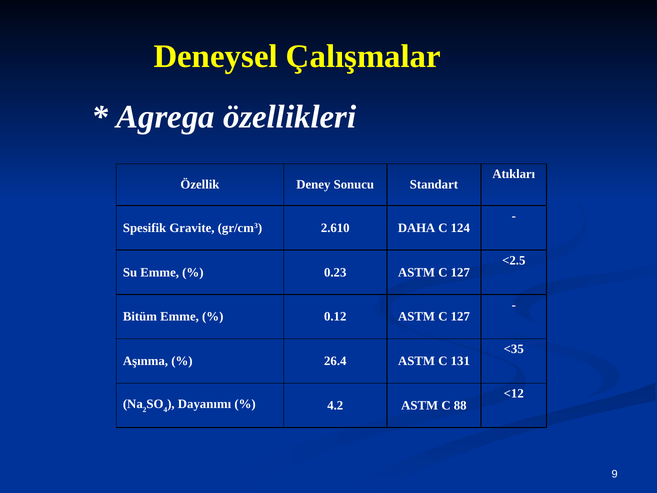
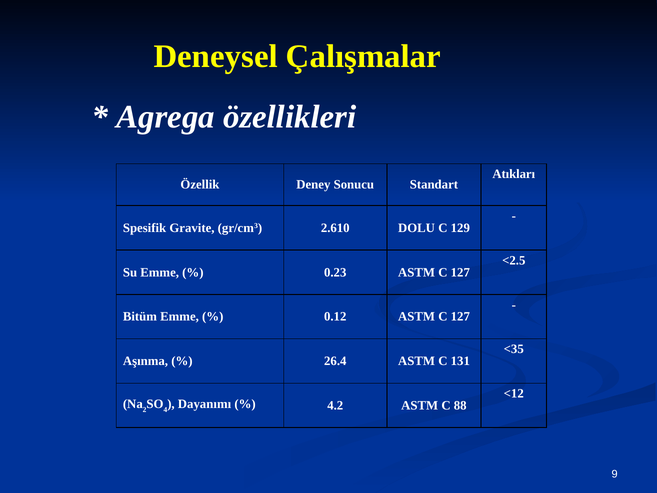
DAHA: DAHA -> DOLU
124: 124 -> 129
